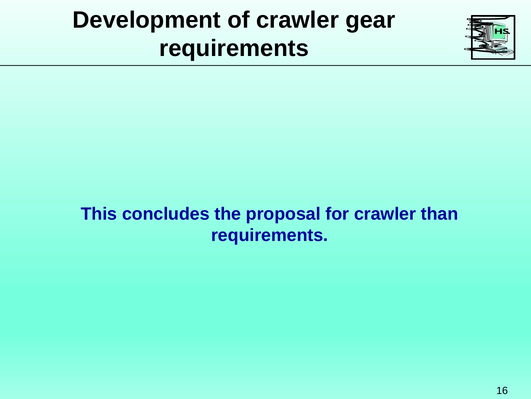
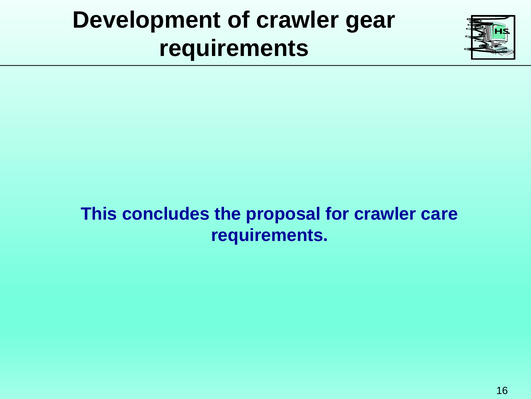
than: than -> care
